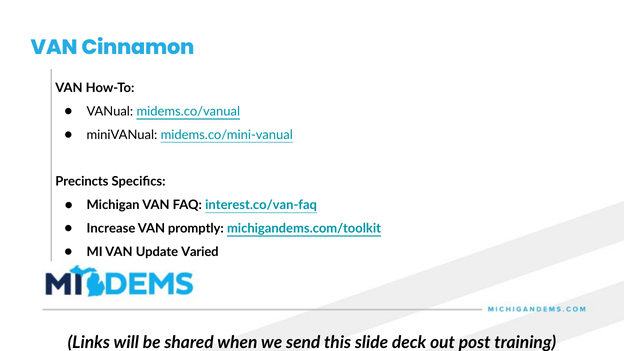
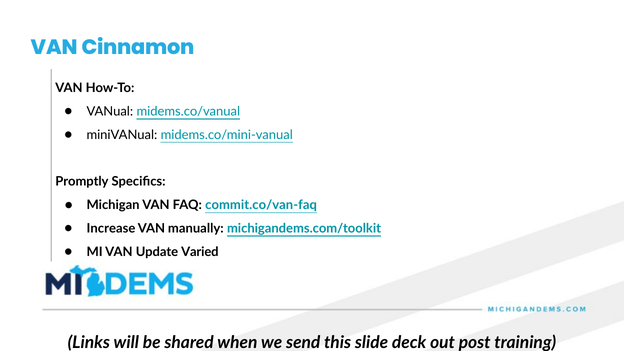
Precincts: Precincts -> Promptly
interest.co/van-faq: interest.co/van-faq -> commit.co/van-faq
promptly: promptly -> manually
